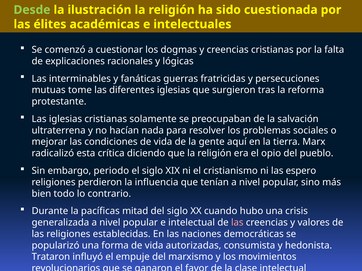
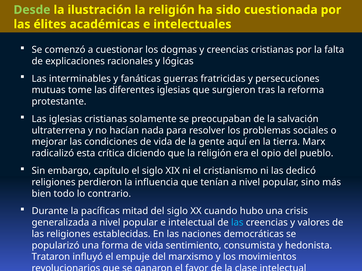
periodo: periodo -> capítulo
espero: espero -> dedicó
las at (237, 223) colour: pink -> light blue
autorizadas: autorizadas -> sentimiento
